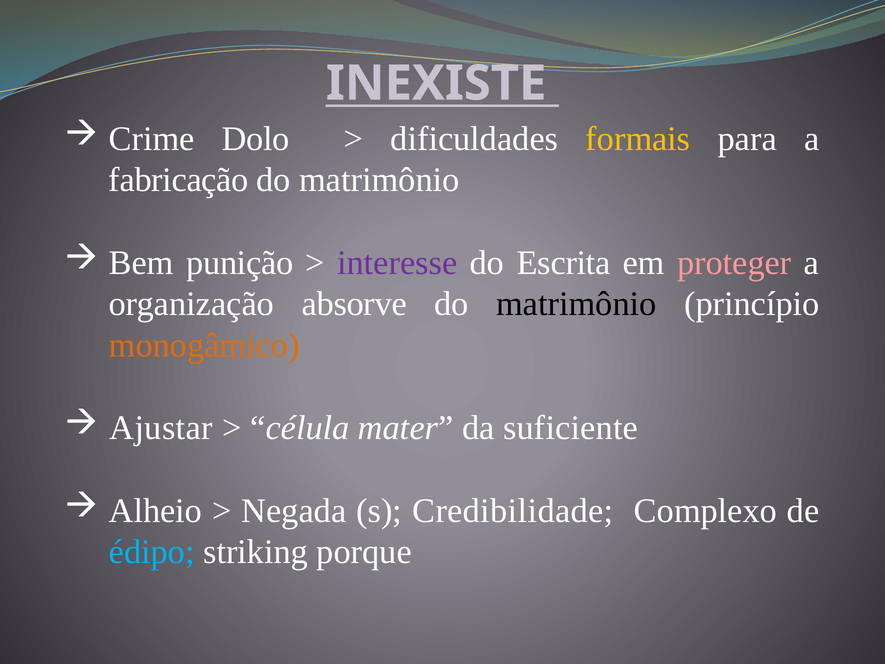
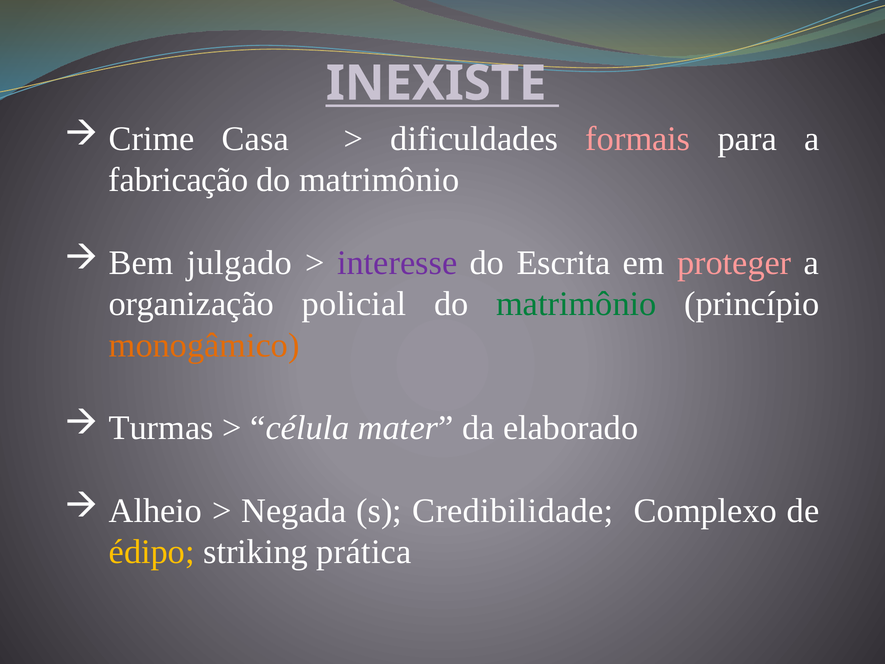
Dolo: Dolo -> Casa
formais colour: yellow -> pink
punição: punição -> julgado
absorve: absorve -> policial
matrimônio at (576, 304) colour: black -> green
Ajustar: Ajustar -> Turmas
suficiente: suficiente -> elaborado
édipo colour: light blue -> yellow
porque: porque -> prática
